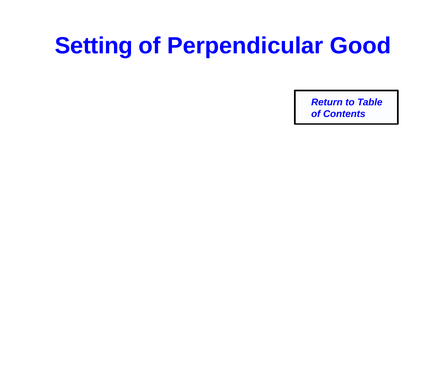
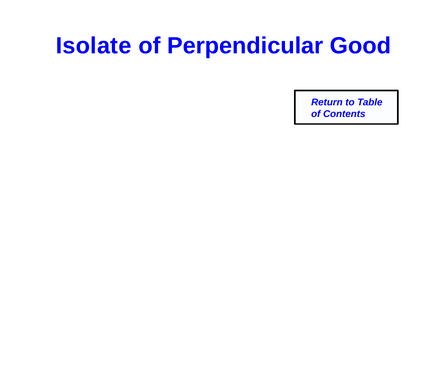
Setting: Setting -> Isolate
